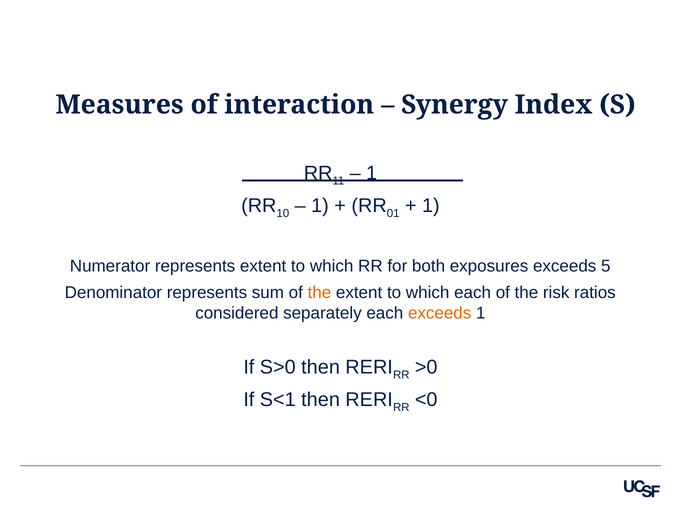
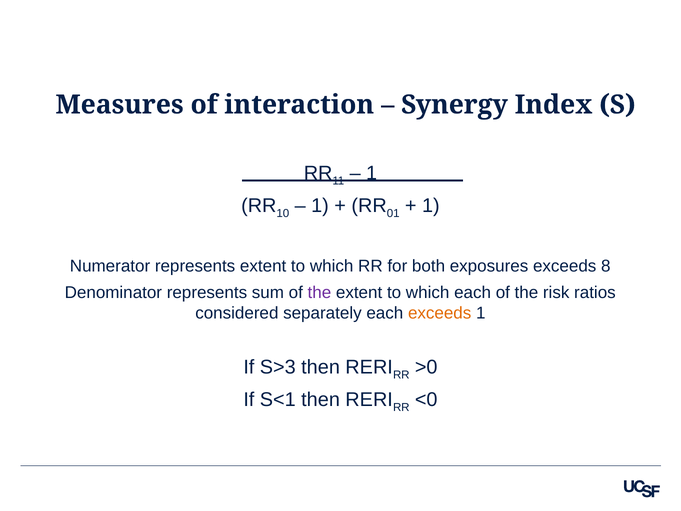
5: 5 -> 8
the at (319, 292) colour: orange -> purple
S>0: S>0 -> S>3
